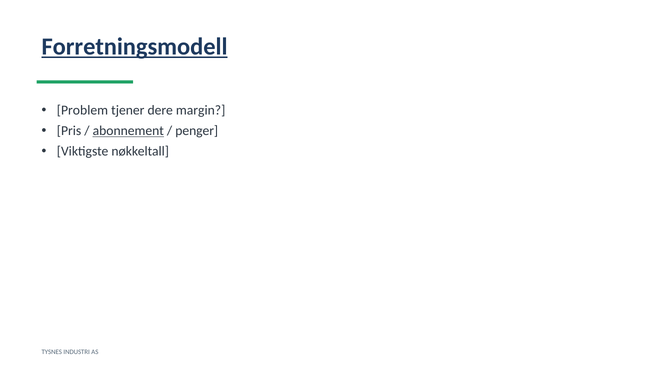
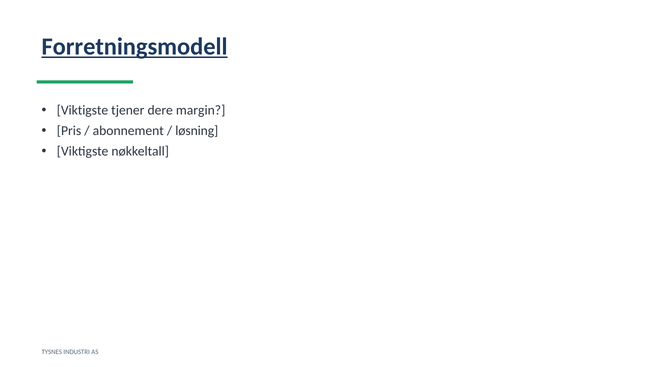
Problem at (82, 111): Problem -> Viktigste
abonnement underline: present -> none
penger: penger -> løsning
